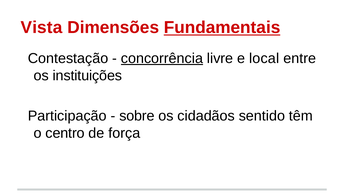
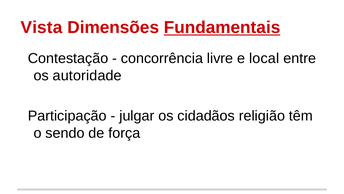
concorrência underline: present -> none
instituições: instituições -> autoridade
sobre: sobre -> julgar
sentido: sentido -> religião
centro: centro -> sendo
